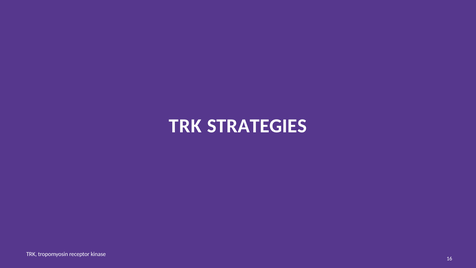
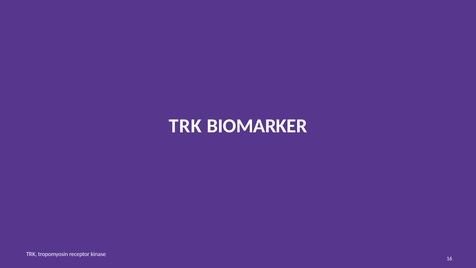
STRATEGIES: STRATEGIES -> BIOMARKER
